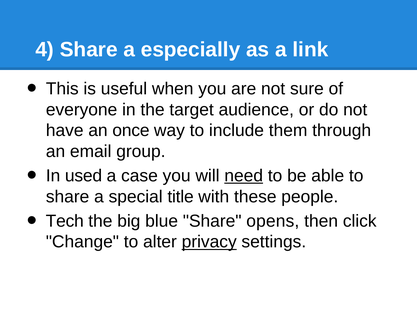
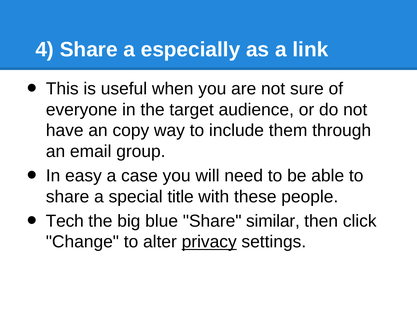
once: once -> copy
used: used -> easy
need underline: present -> none
opens: opens -> similar
